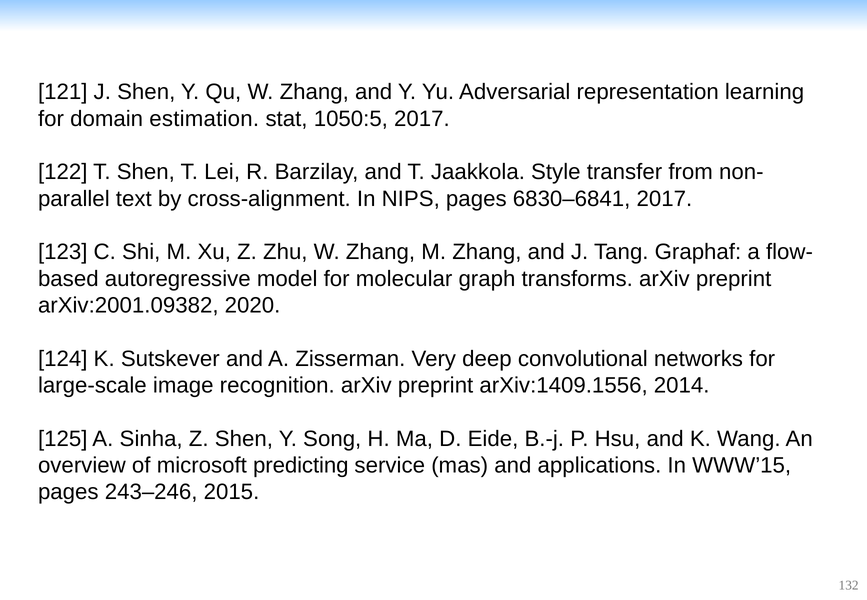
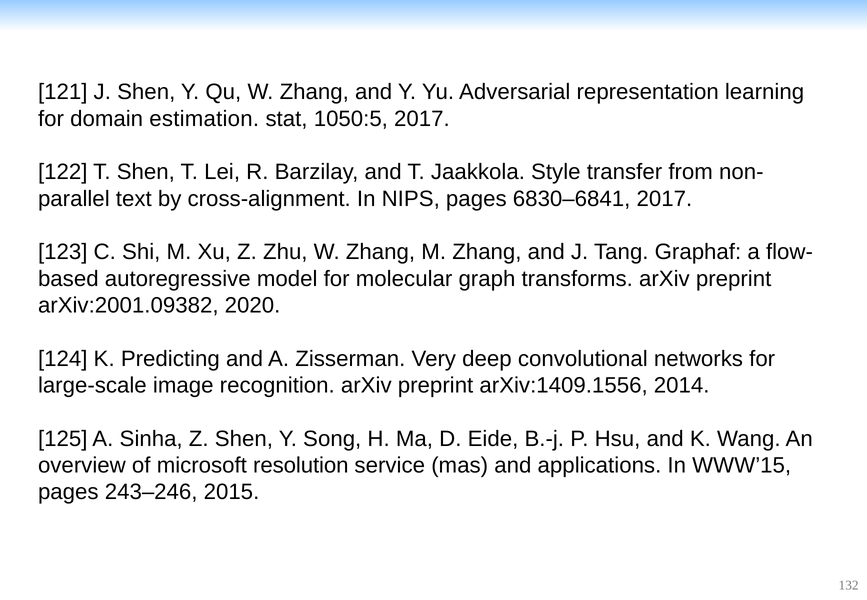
Sutskever: Sutskever -> Predicting
predicting: predicting -> resolution
